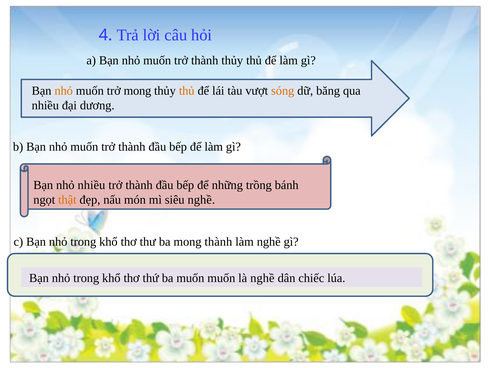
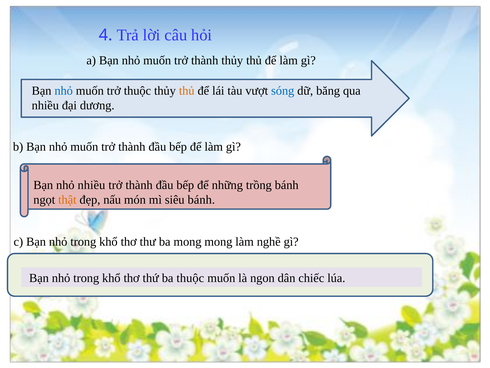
nhỏ at (64, 91) colour: orange -> blue
trở mong: mong -> thuộc
sóng colour: orange -> blue
siêu nghề: nghề -> bánh
mong thành: thành -> mong
ba muốn: muốn -> thuộc
là nghề: nghề -> ngon
